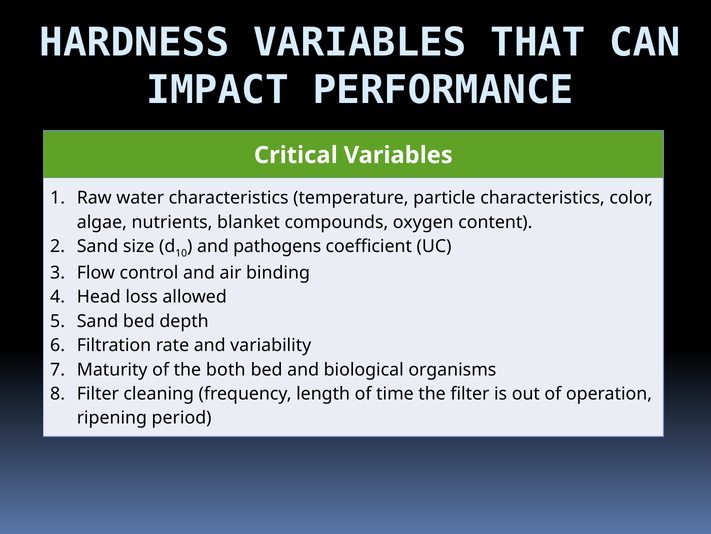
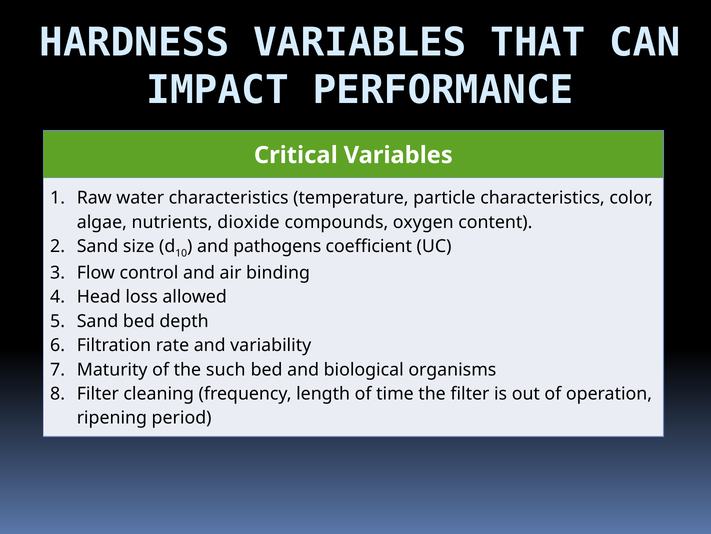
blanket: blanket -> dioxide
both: both -> such
